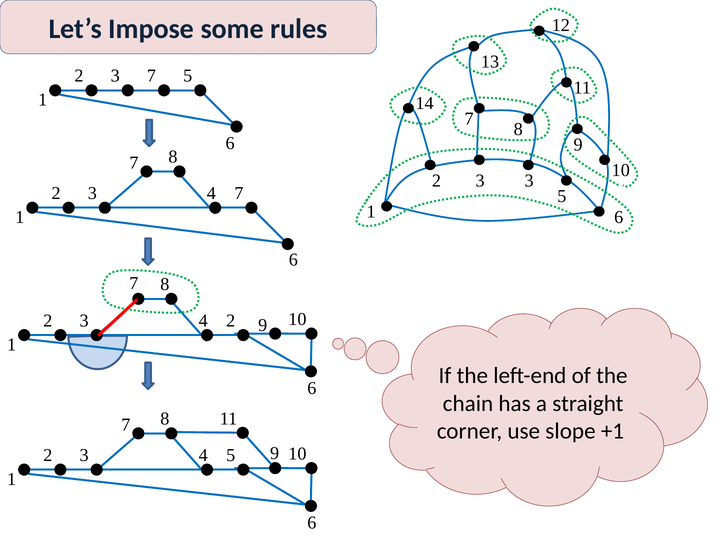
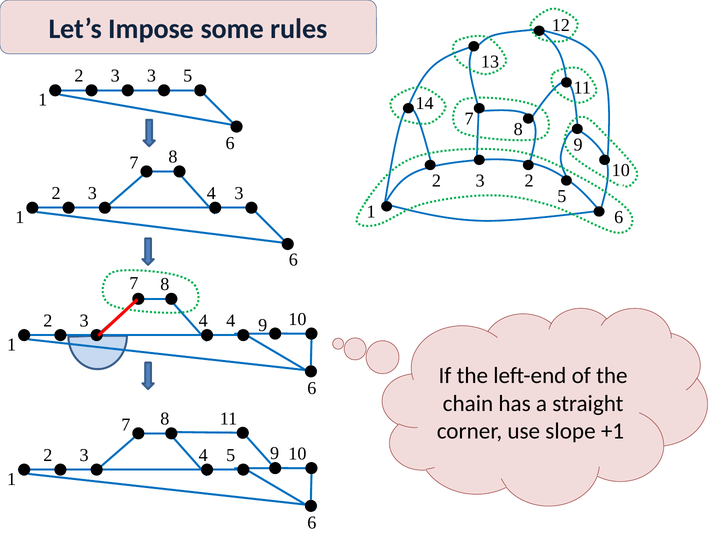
7 at (152, 76): 7 -> 3
3 3: 3 -> 2
7 at (239, 193): 7 -> 3
3 2: 2 -> 4
